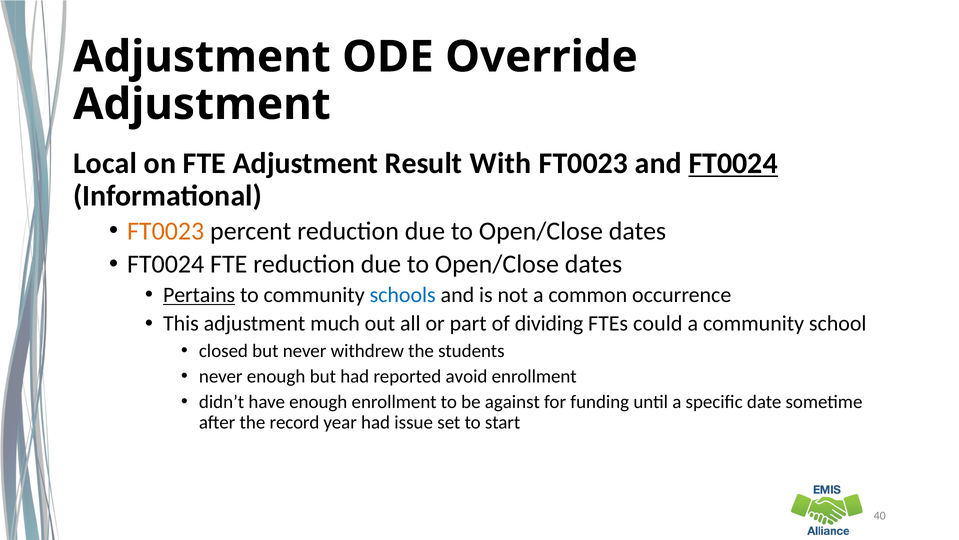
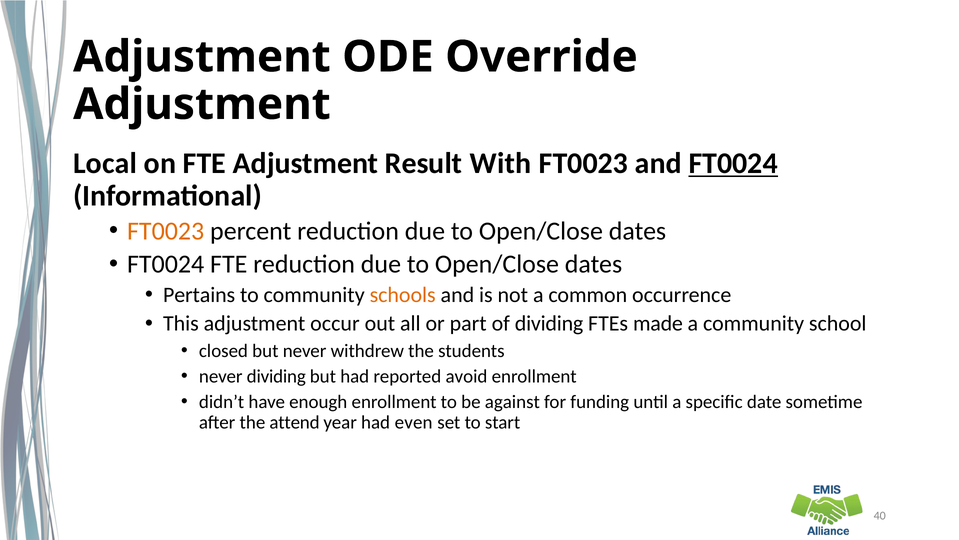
Pertains underline: present -> none
schools colour: blue -> orange
much: much -> occur
could: could -> made
never enough: enough -> dividing
record: record -> attend
issue: issue -> even
